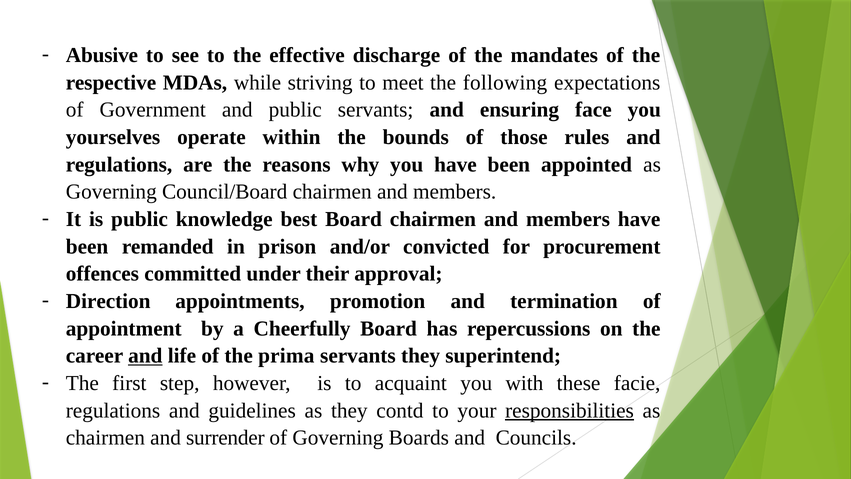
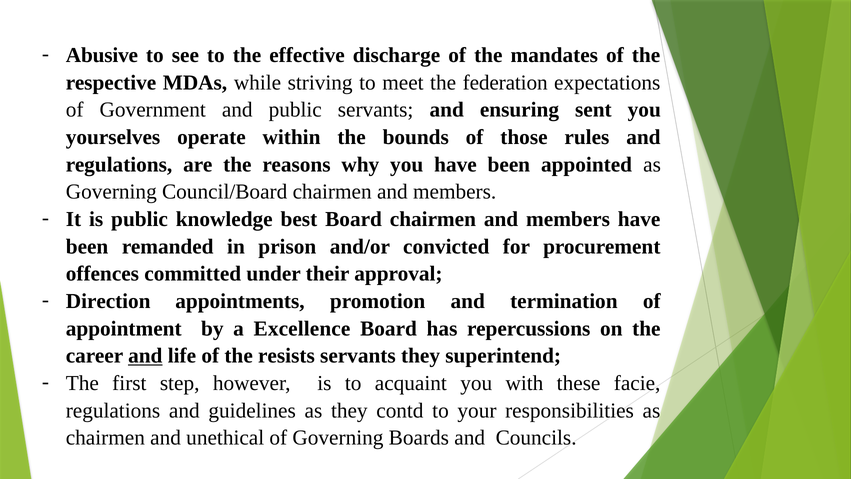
following: following -> federation
face: face -> sent
Cheerfully: Cheerfully -> Excellence
prima: prima -> resists
responsibilities underline: present -> none
surrender: surrender -> unethical
